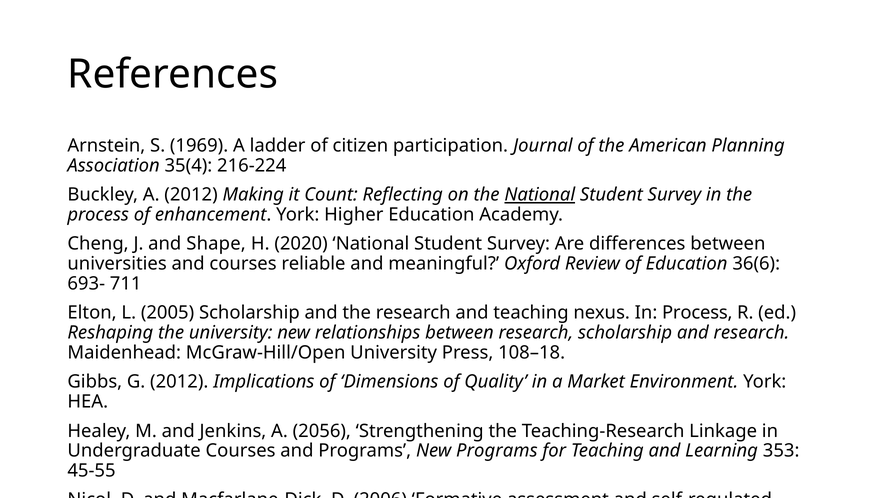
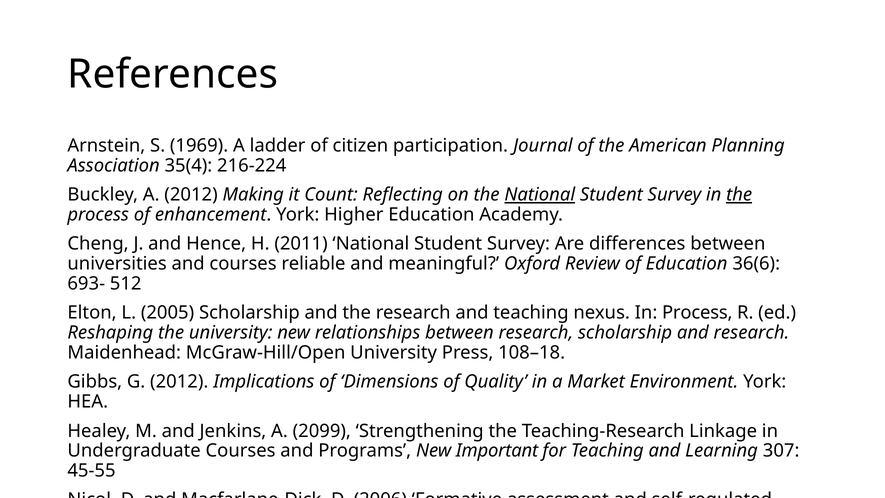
the at (739, 195) underline: none -> present
Shape: Shape -> Hence
2020: 2020 -> 2011
711: 711 -> 512
2056: 2056 -> 2099
New Programs: Programs -> Important
353: 353 -> 307
